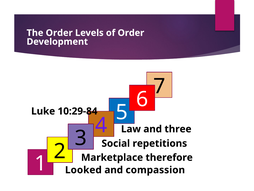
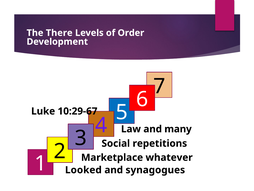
The Order: Order -> There
10:29-84: 10:29-84 -> 10:29-67
three: three -> many
therefore: therefore -> whatever
compassion: compassion -> synagogues
